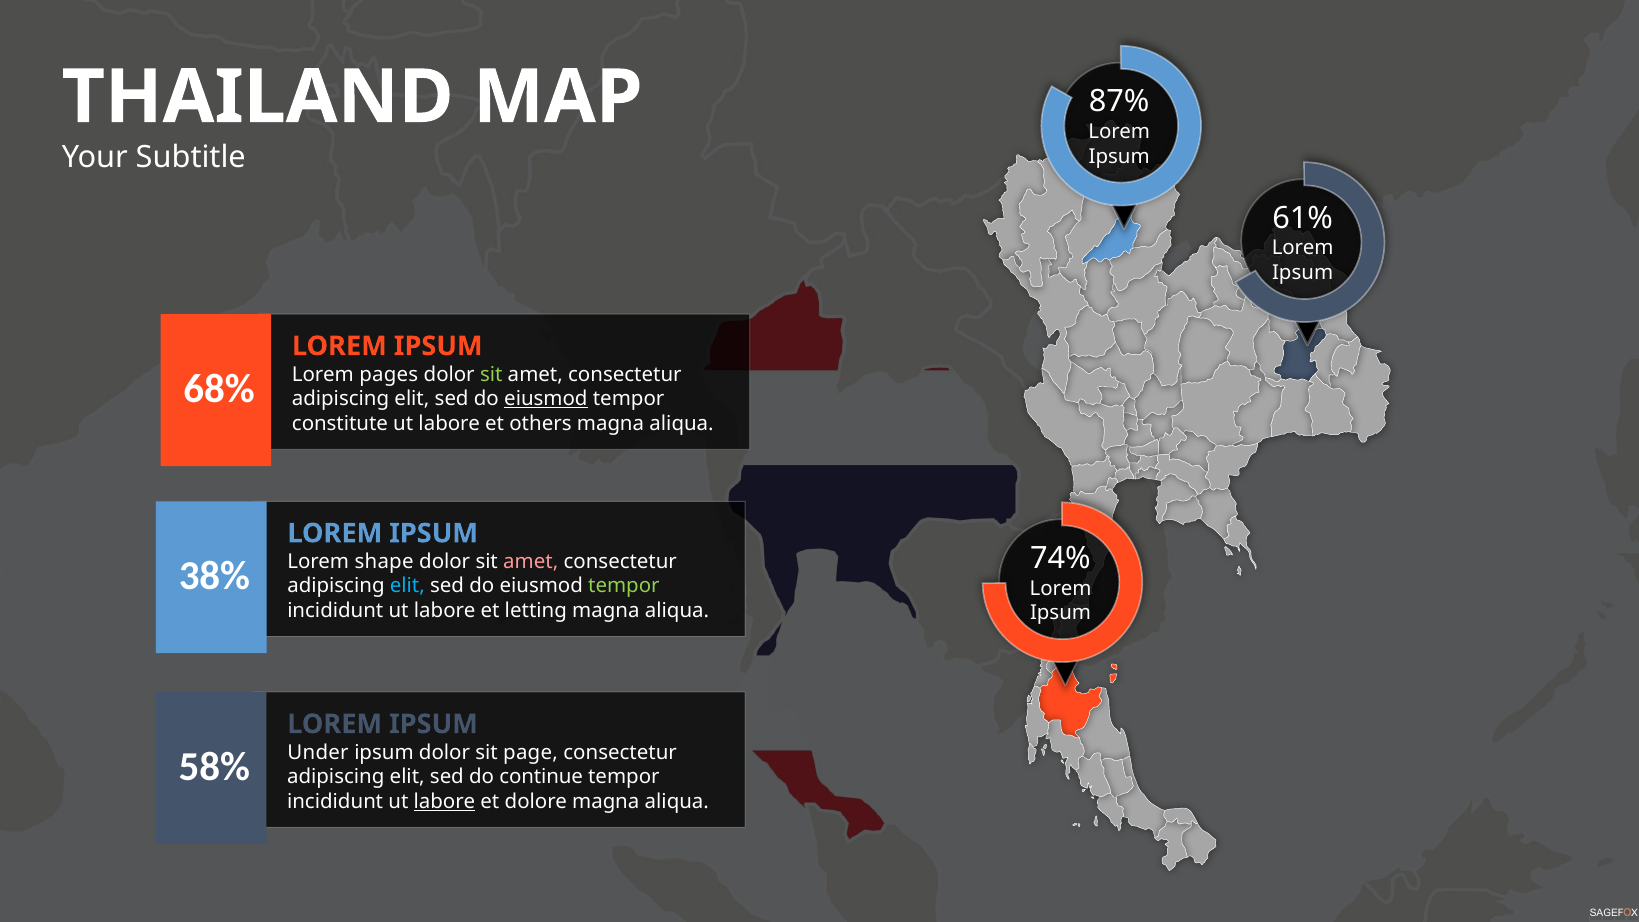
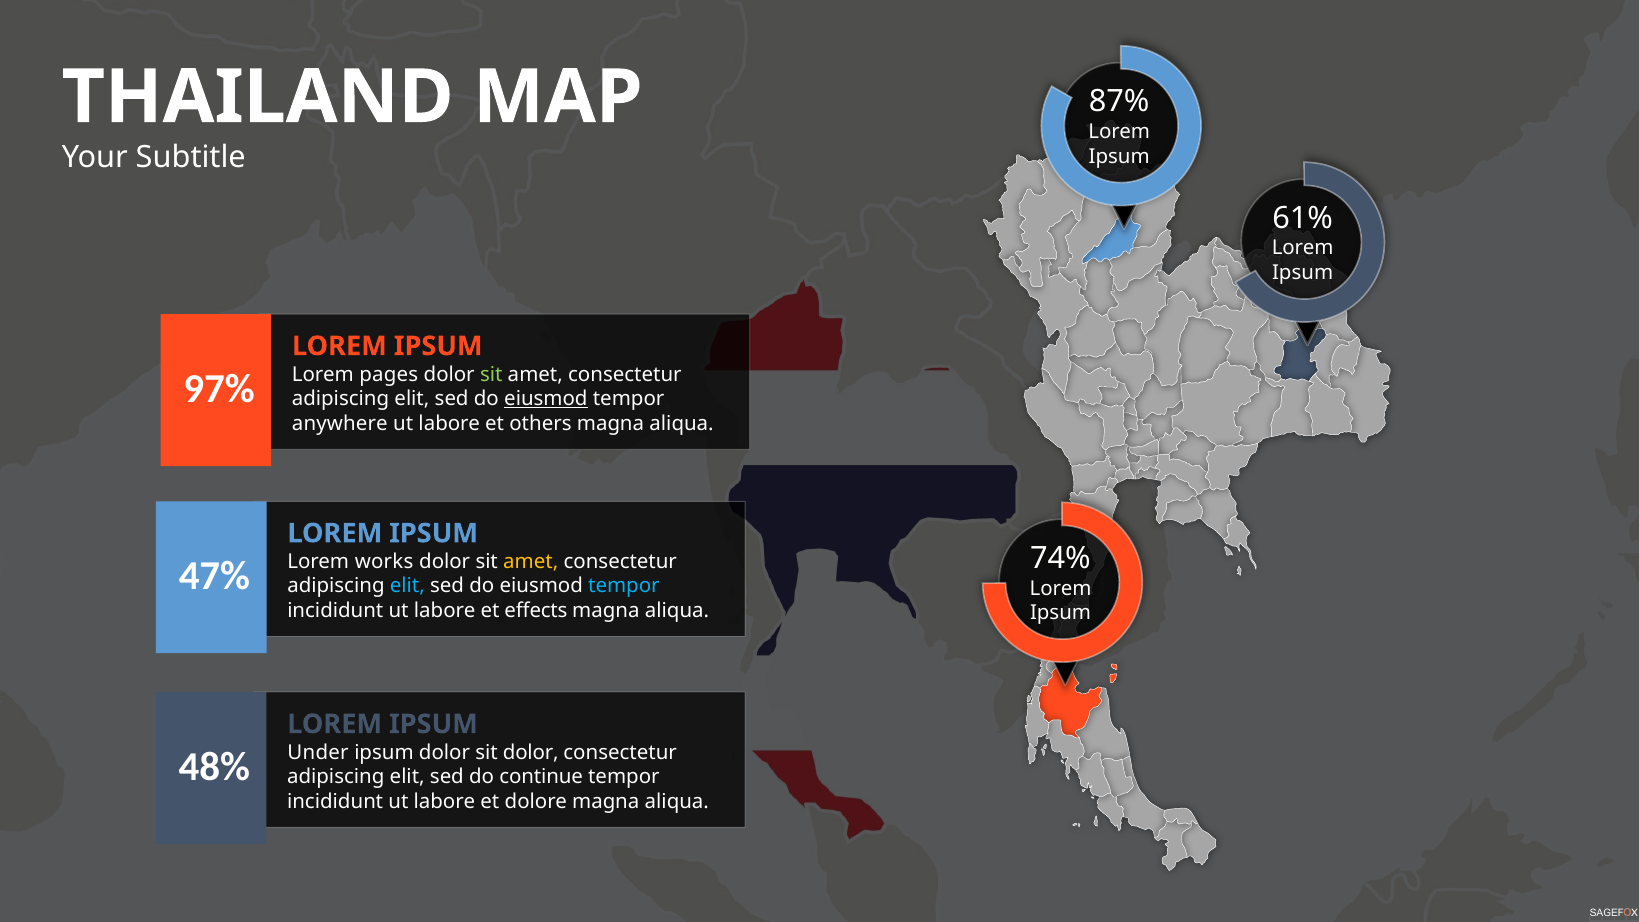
68%: 68% -> 97%
constitute: constitute -> anywhere
shape: shape -> works
amet at (531, 562) colour: pink -> yellow
38%: 38% -> 47%
tempor at (624, 586) colour: light green -> light blue
letting: letting -> effects
sit page: page -> dolor
58%: 58% -> 48%
labore at (444, 801) underline: present -> none
